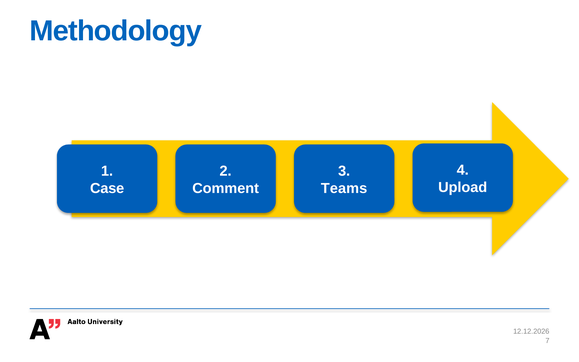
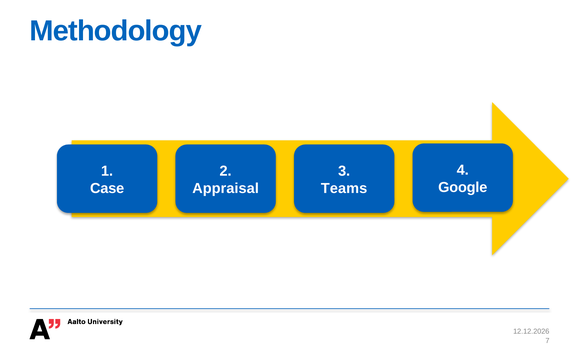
Upload: Upload -> Google
Comment: Comment -> Appraisal
